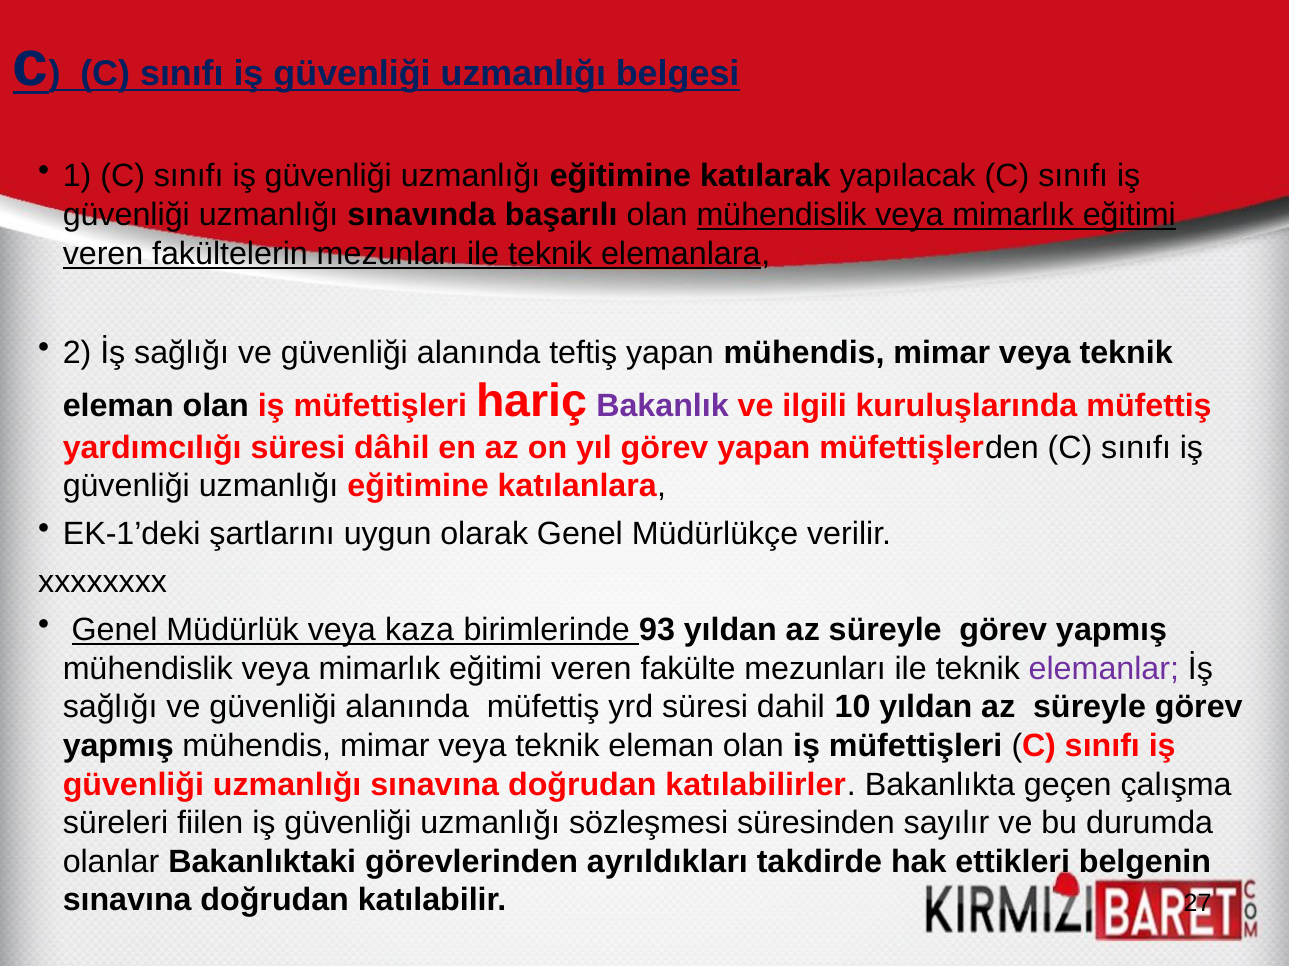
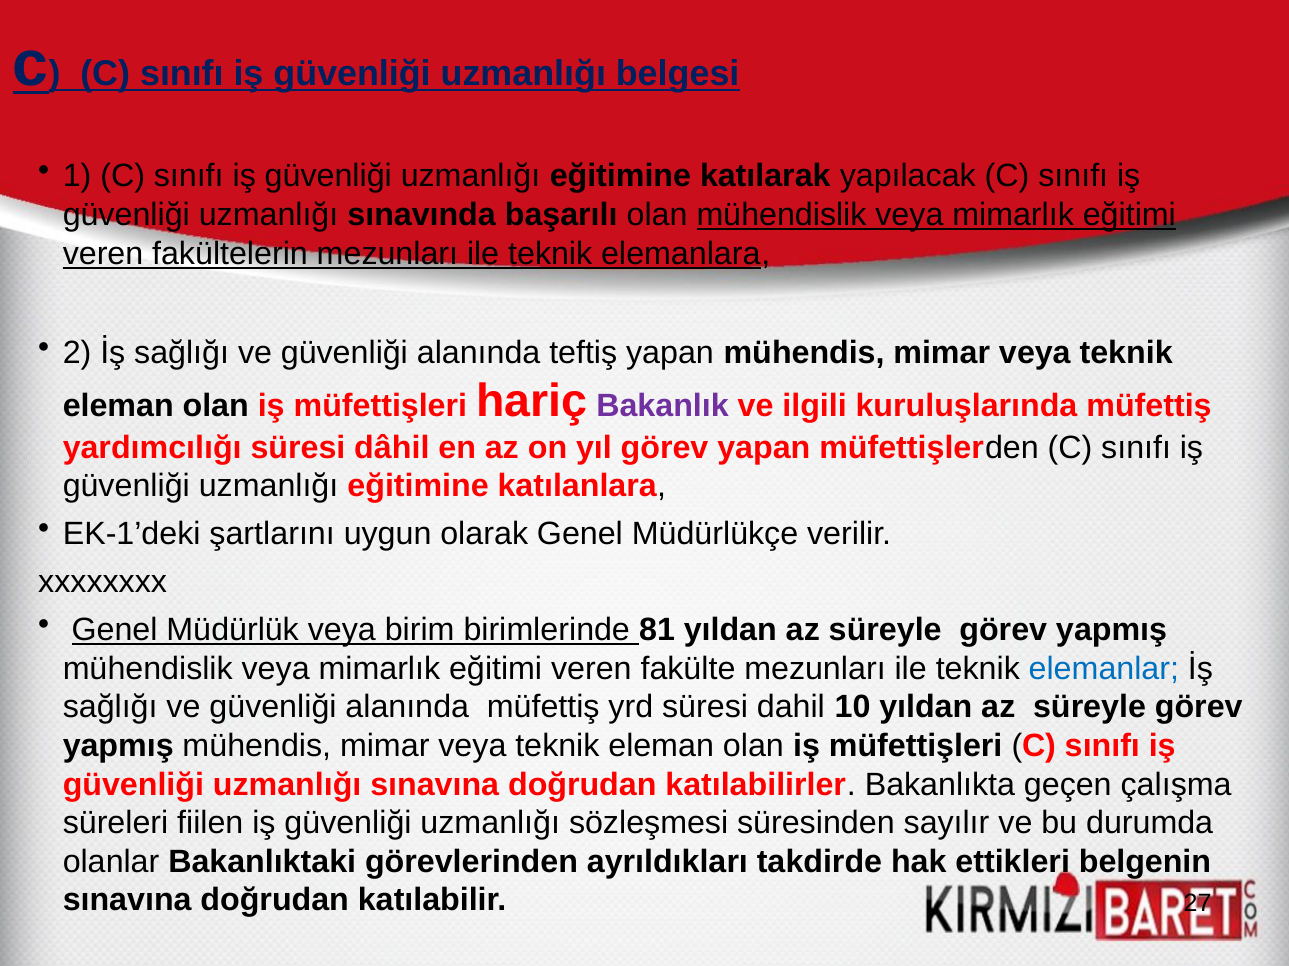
kaza: kaza -> birim
93: 93 -> 81
elemanlar colour: purple -> blue
